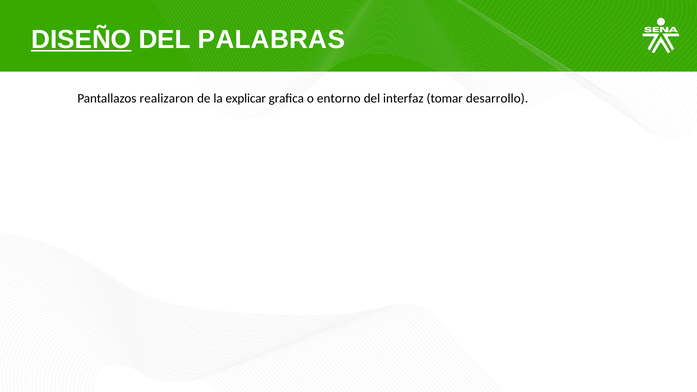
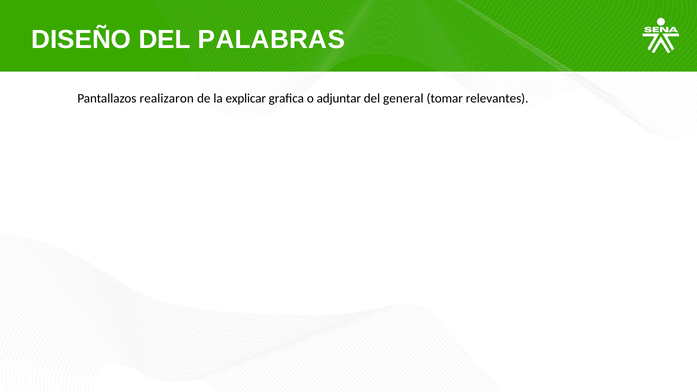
DISEÑO underline: present -> none
entorno: entorno -> adjuntar
interfaz: interfaz -> general
desarrollo: desarrollo -> relevantes
